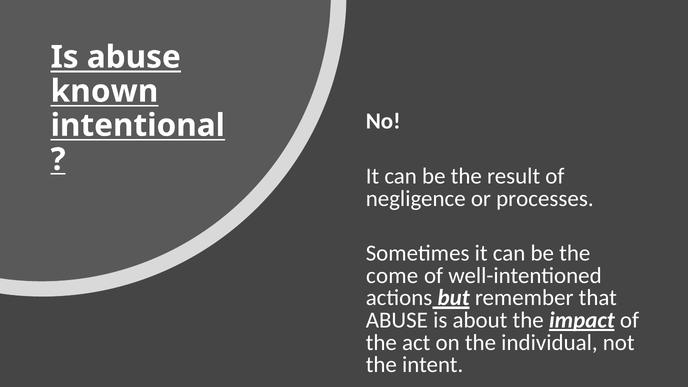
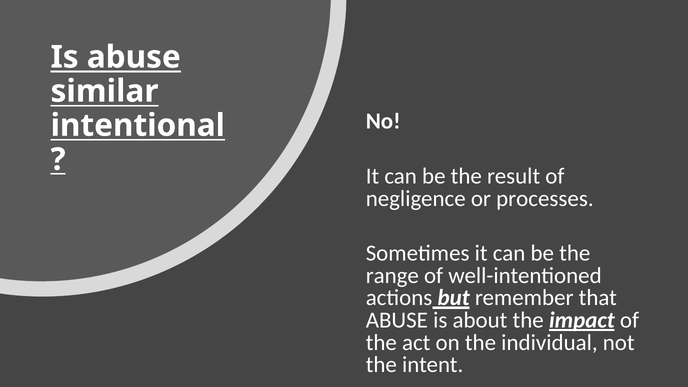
known: known -> similar
come: come -> range
